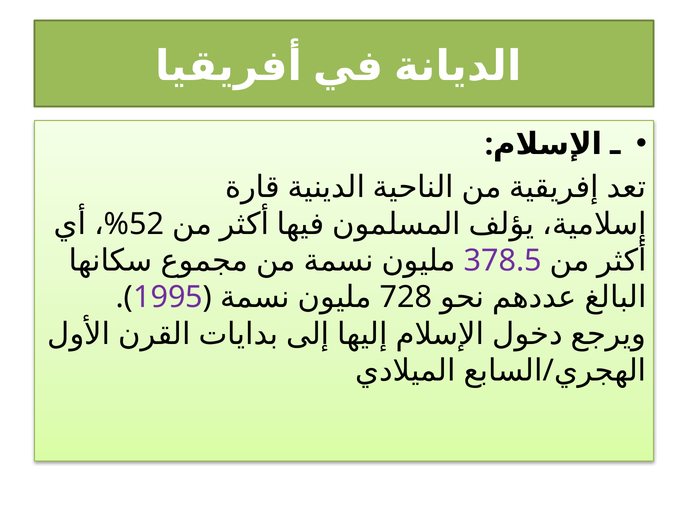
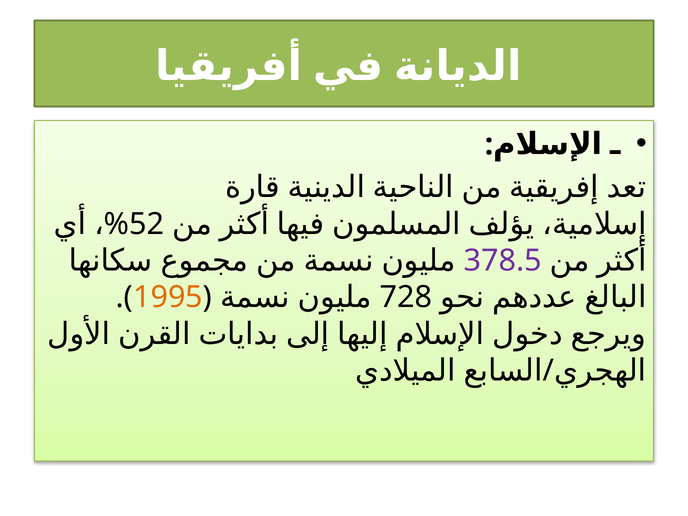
1995 colour: purple -> orange
